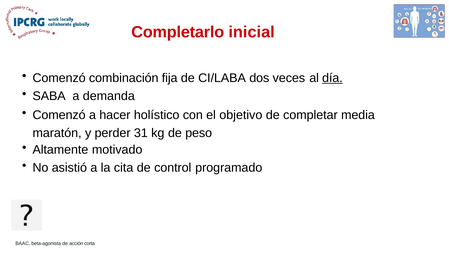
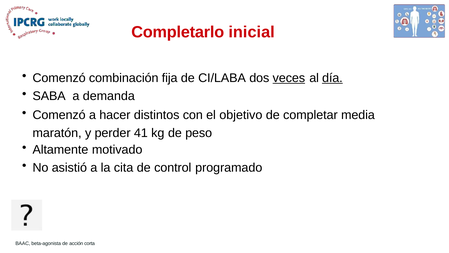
veces underline: none -> present
holístico: holístico -> distintos
31: 31 -> 41
